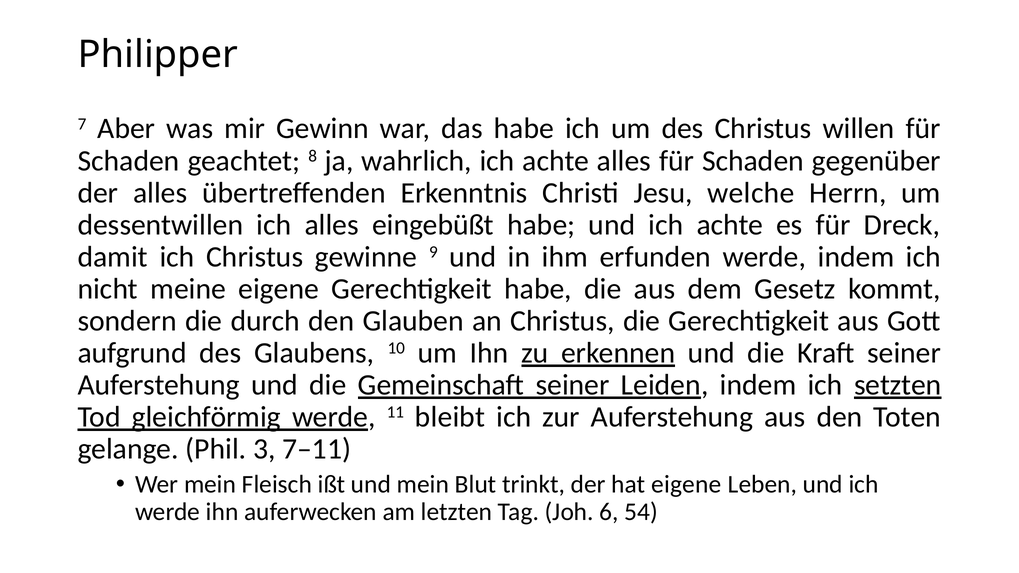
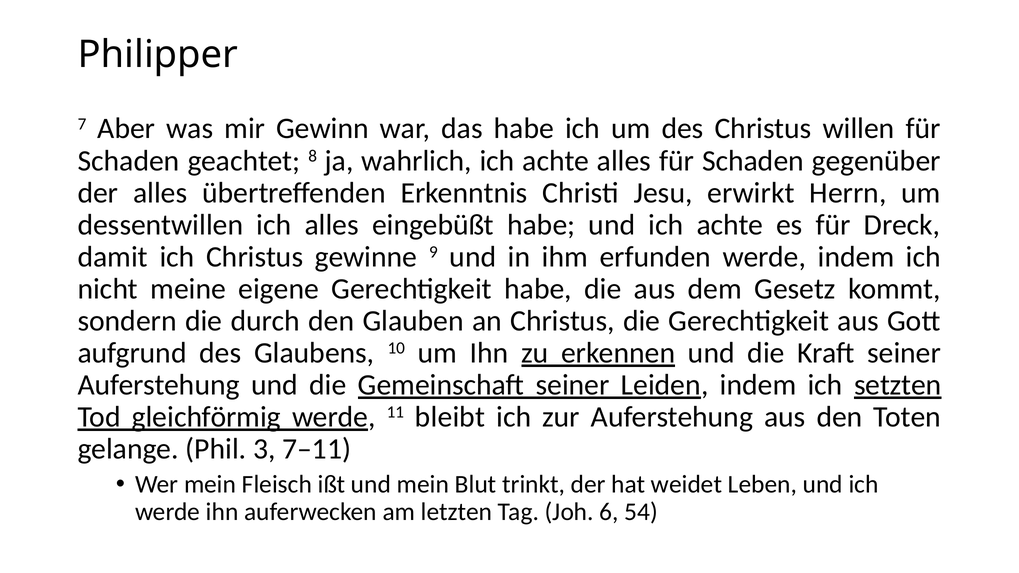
welche: welche -> erwirkt
hat eigene: eigene -> weidet
